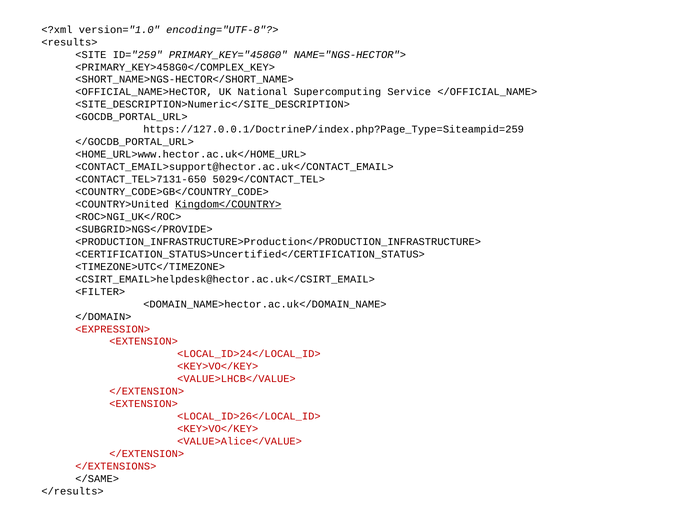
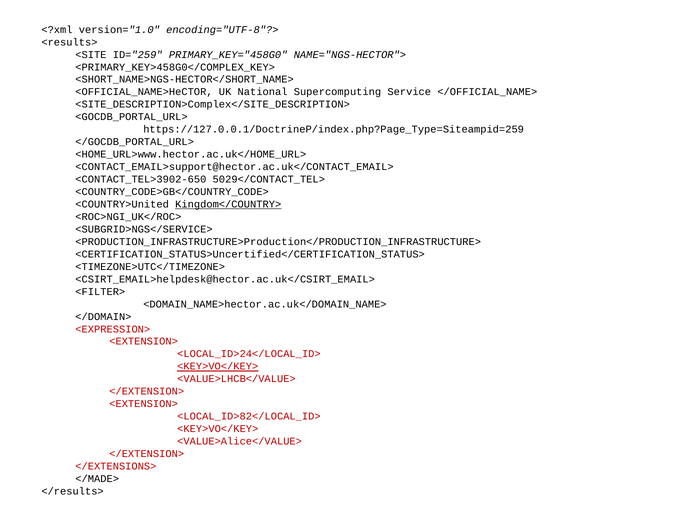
<SITE_DESCRIPTION>Numeric</SITE_DESCRIPTION>: <SITE_DESCRIPTION>Numeric</SITE_DESCRIPTION> -> <SITE_DESCRIPTION>Complex</SITE_DESCRIPTION>
<CONTACT_TEL>7131-650: <CONTACT_TEL>7131-650 -> <CONTACT_TEL>3902-650
<SUBGRID>NGS</PROVIDE>: <SUBGRID>NGS</PROVIDE> -> <SUBGRID>NGS</SERVICE>
<KEY>VO</KEY> at (218, 366) underline: none -> present
<LOCAL_ID>26</LOCAL_ID>: <LOCAL_ID>26</LOCAL_ID> -> <LOCAL_ID>82</LOCAL_ID>
</SAME>: </SAME> -> </MADE>
